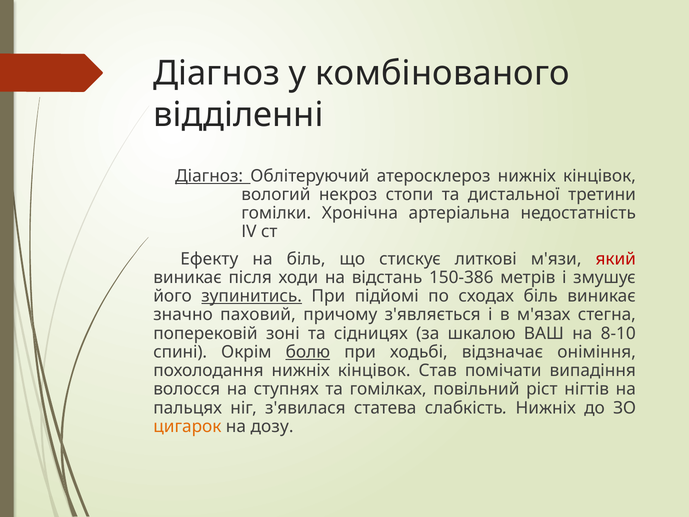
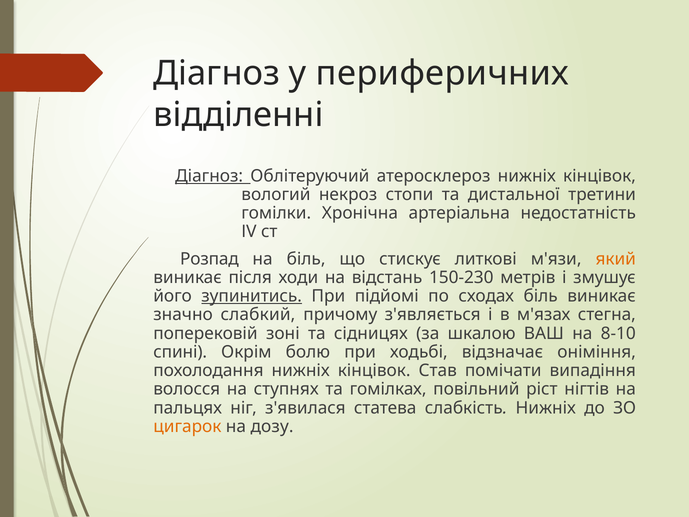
комбінованого: комбінованого -> периферичних
Ефекту: Ефекту -> Розпад
який colour: red -> orange
150-386: 150-386 -> 150-230
паховий: паховий -> слабкий
болю underline: present -> none
